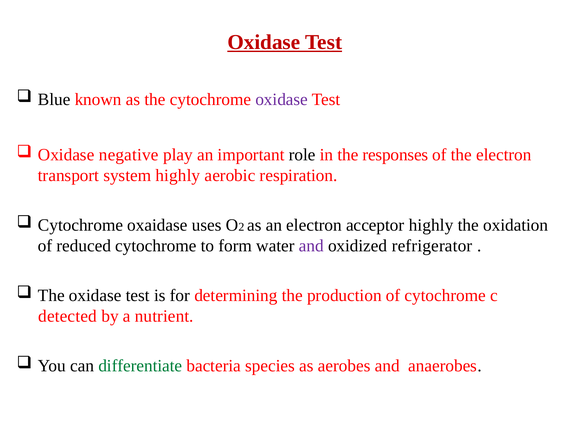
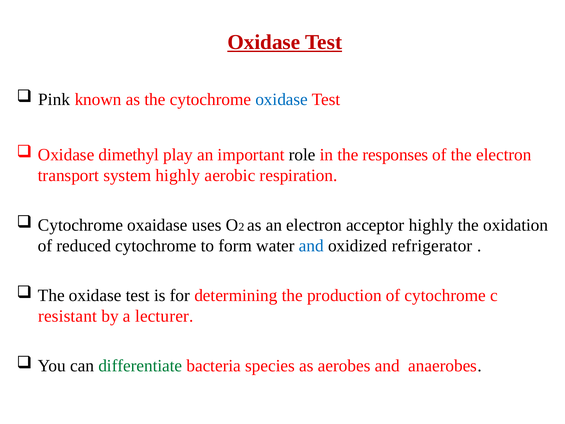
Blue: Blue -> Pink
oxidase at (282, 99) colour: purple -> blue
negative: negative -> dimethyl
and at (311, 246) colour: purple -> blue
detected: detected -> resistant
nutrient: nutrient -> lecturer
